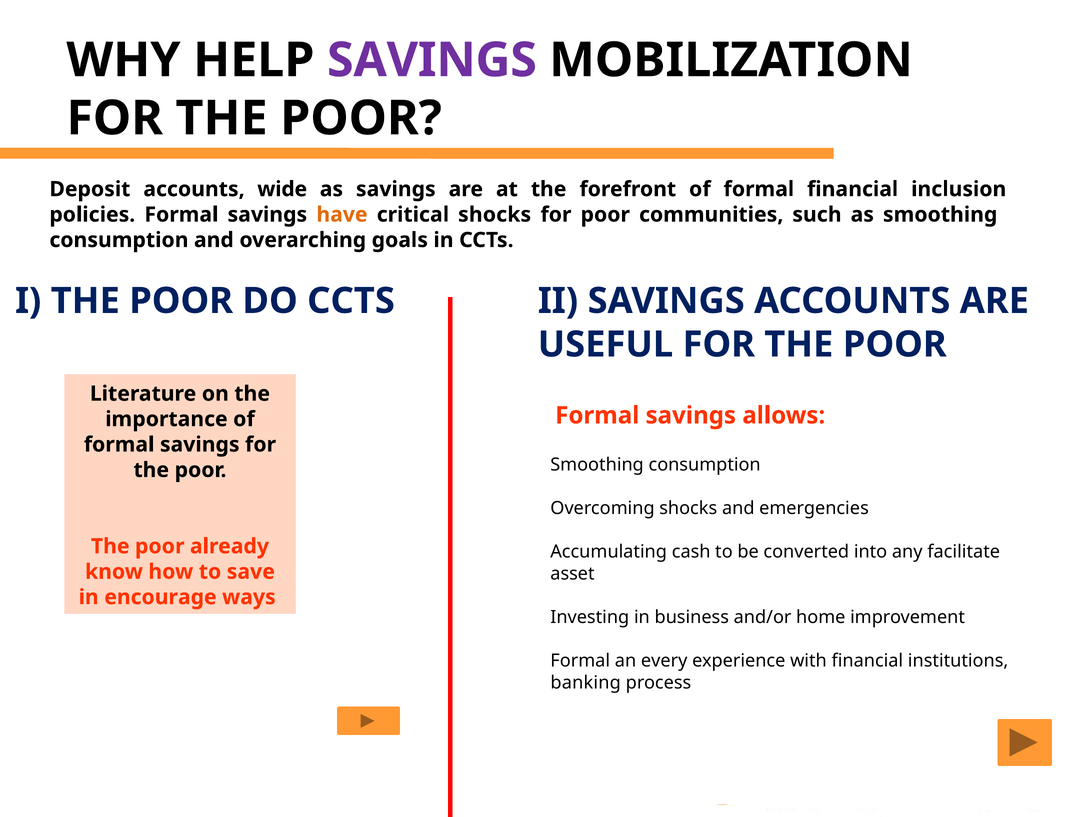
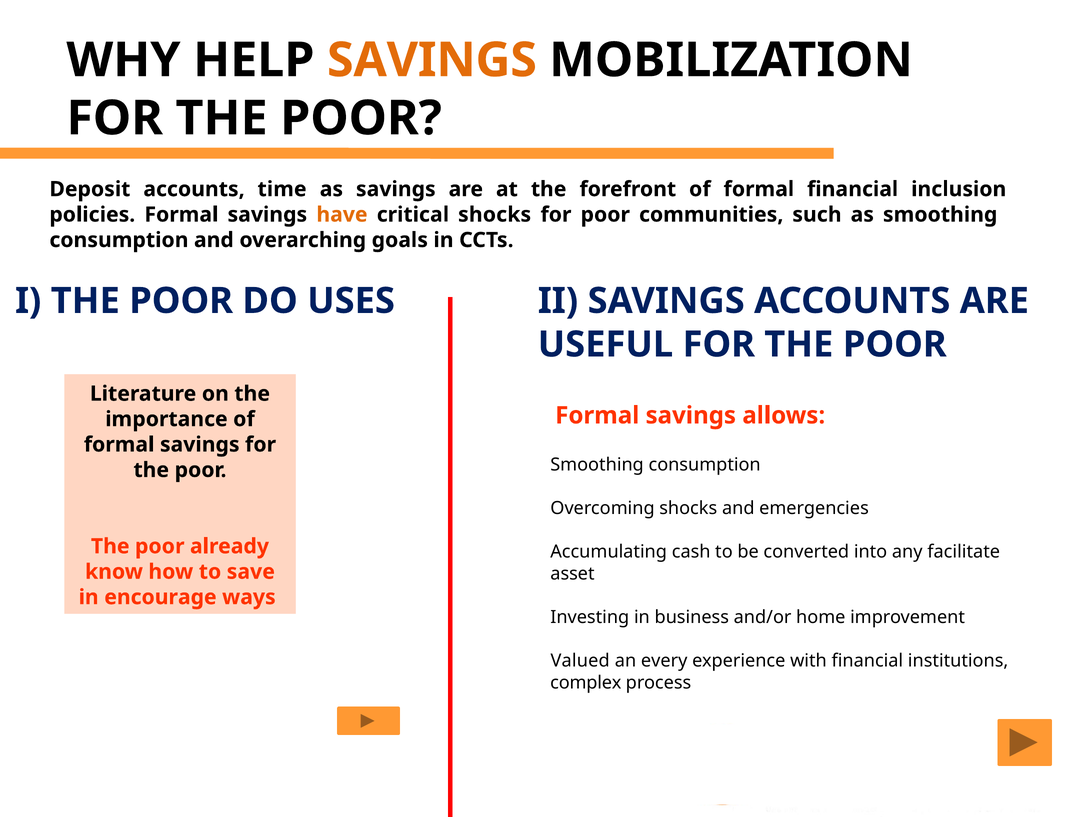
SAVINGS at (432, 60) colour: purple -> orange
wide: wide -> time
DO CCTS: CCTS -> USES
Formal at (580, 661): Formal -> Valued
banking: banking -> complex
